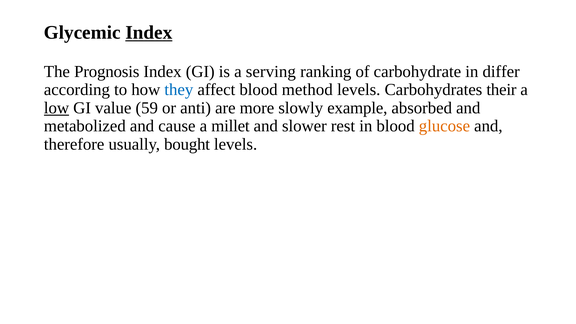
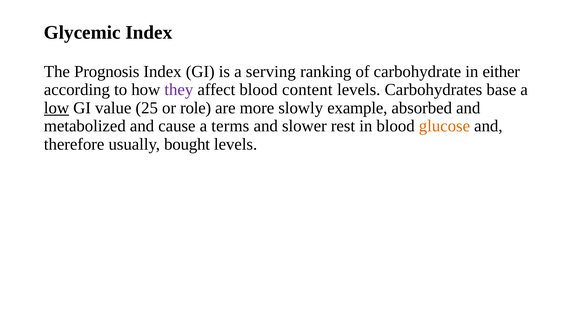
Index at (149, 33) underline: present -> none
differ: differ -> either
they colour: blue -> purple
method: method -> content
their: their -> base
59: 59 -> 25
anti: anti -> role
millet: millet -> terms
